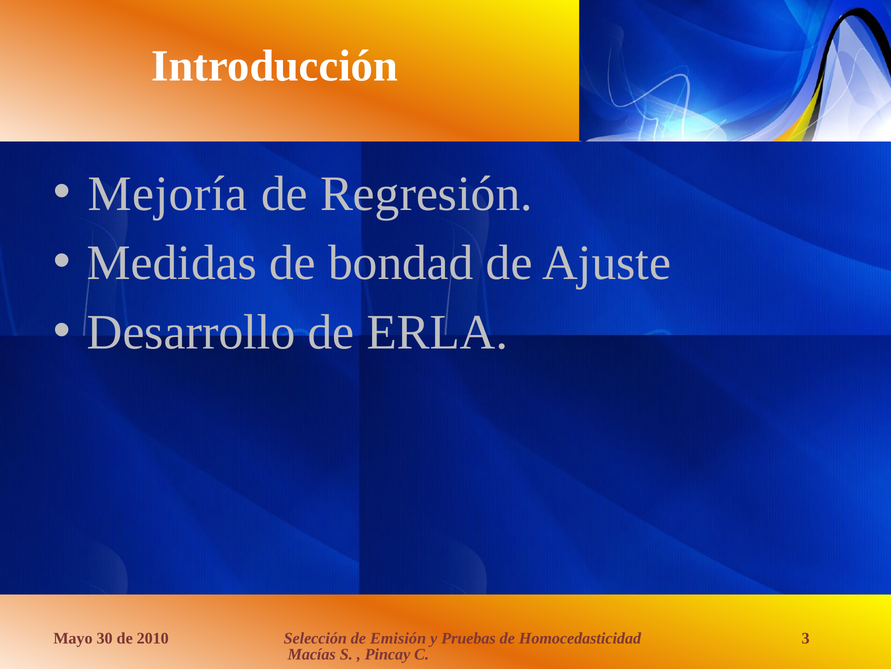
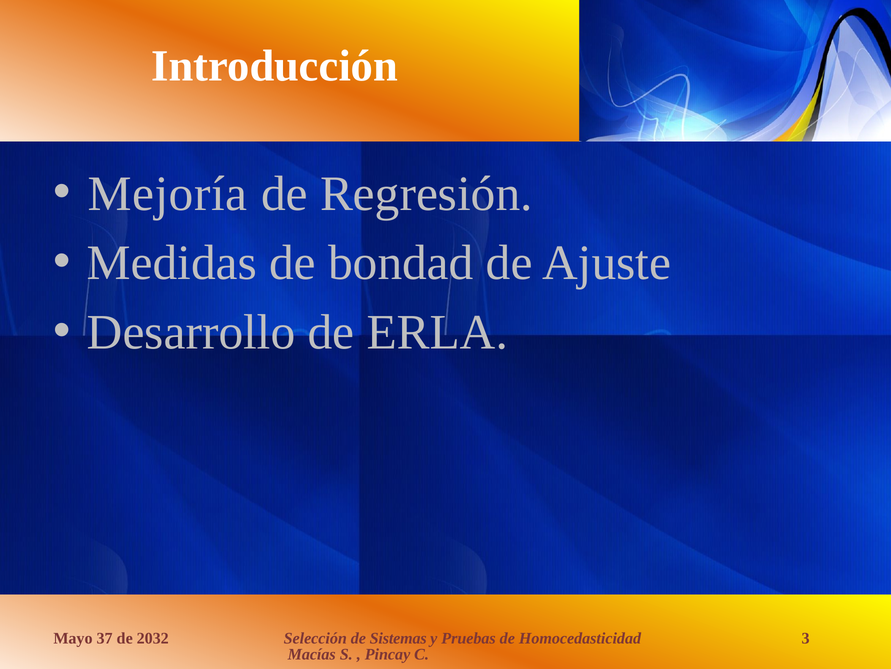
30: 30 -> 37
2010: 2010 -> 2032
Emisión: Emisión -> Sistemas
